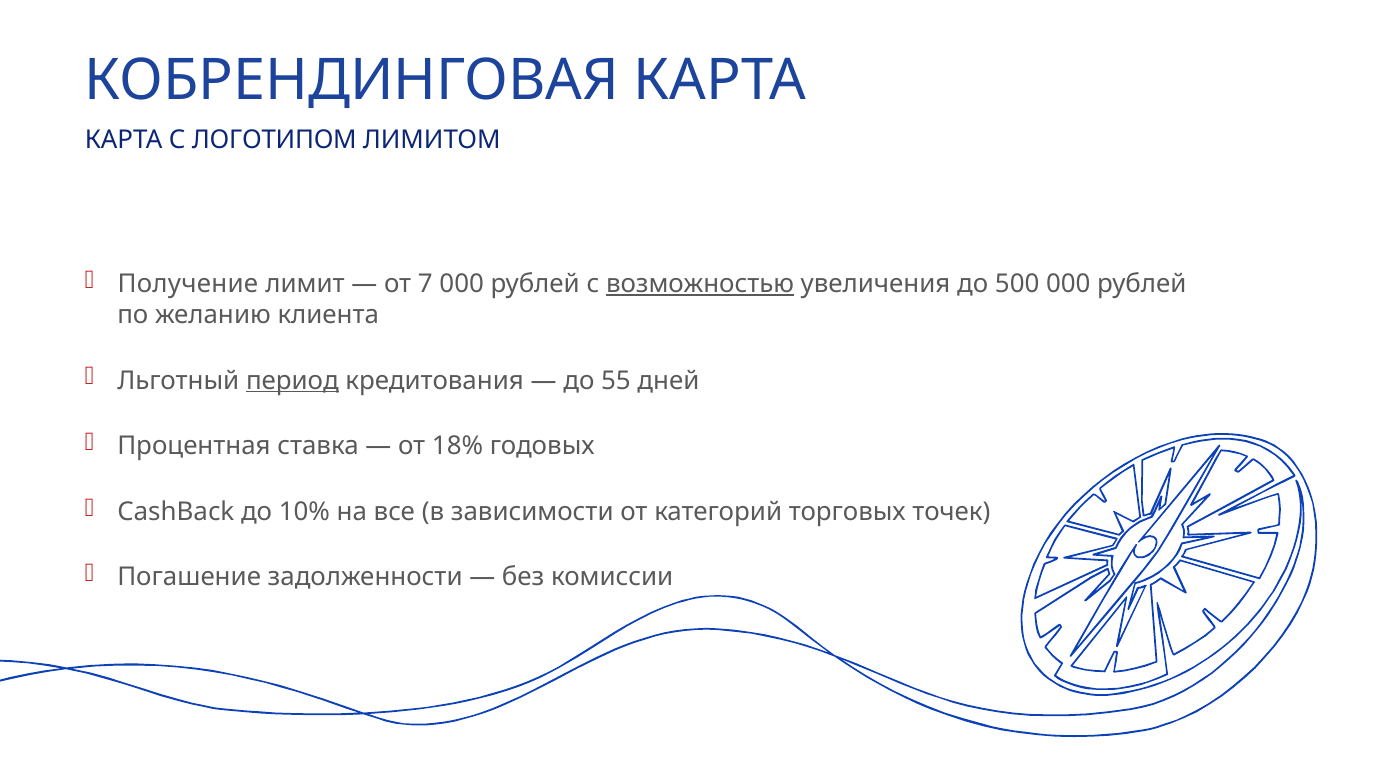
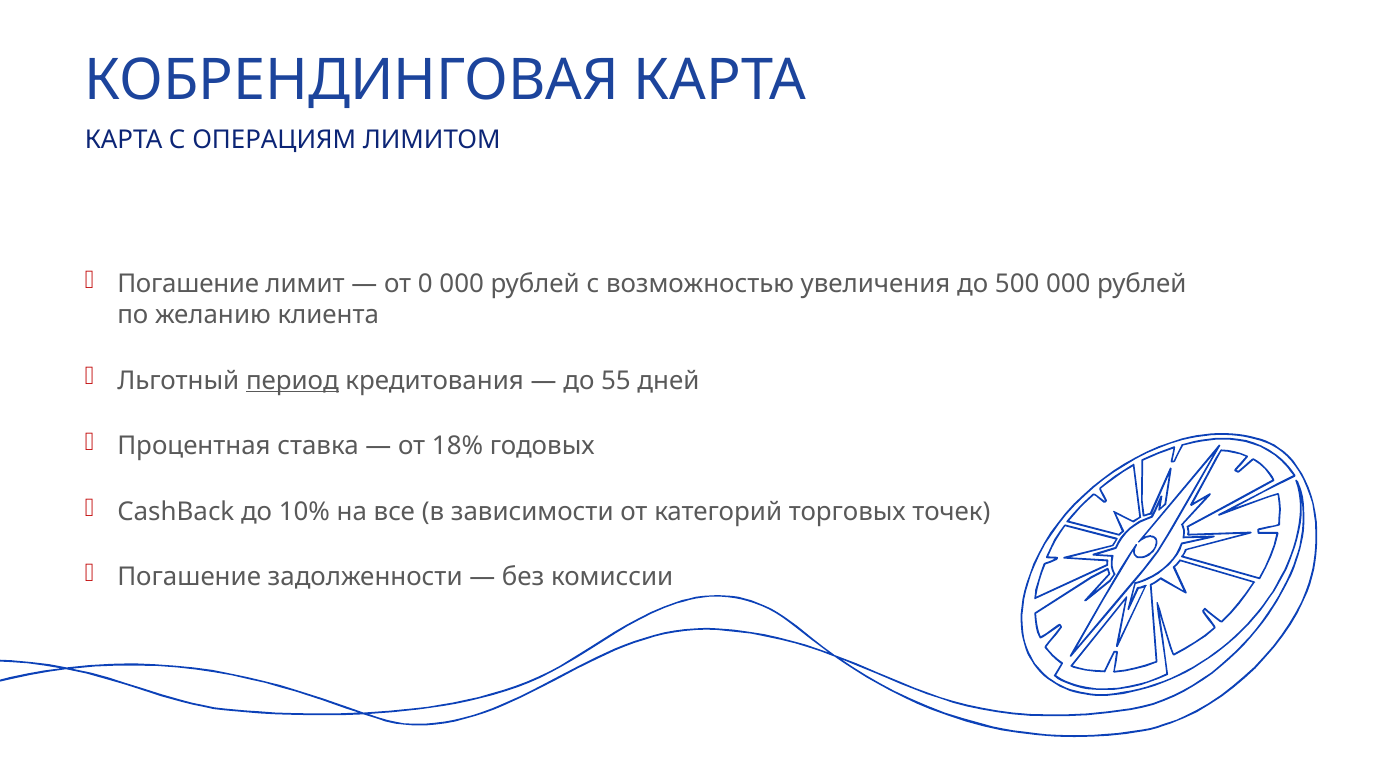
ЛОГОТИПОМ: ЛОГОТИПОМ -> ОПЕРАЦИЯМ
Получение at (188, 284): Получение -> Погашение
7: 7 -> 0
возможностью underline: present -> none
